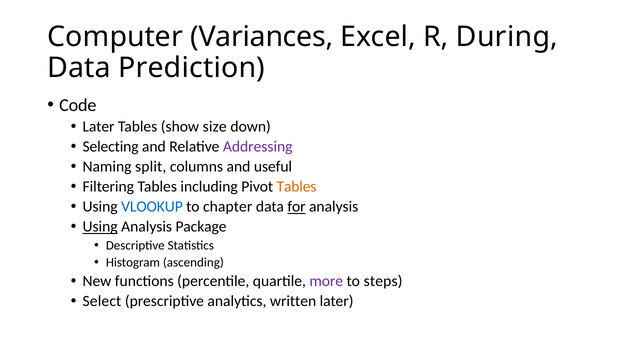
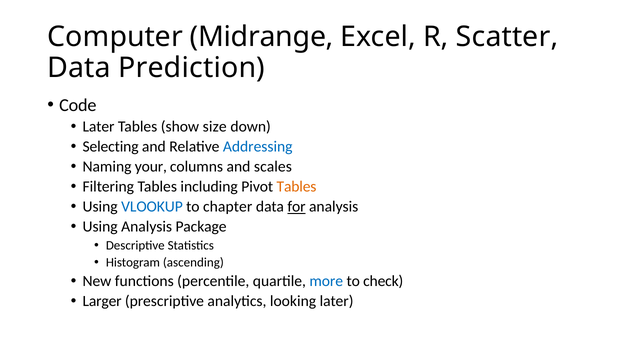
Variances: Variances -> Midrange
During: During -> Scatter
Addressing colour: purple -> blue
split: split -> your
useful: useful -> scales
Using at (100, 227) underline: present -> none
more colour: purple -> blue
steps: steps -> check
Select: Select -> Larger
written: written -> looking
